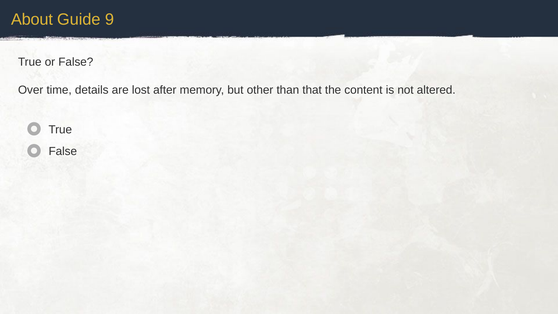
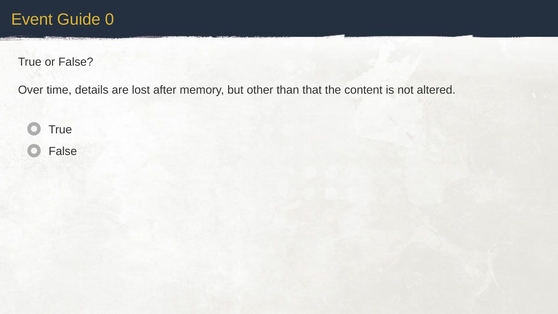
About: About -> Event
9: 9 -> 0
